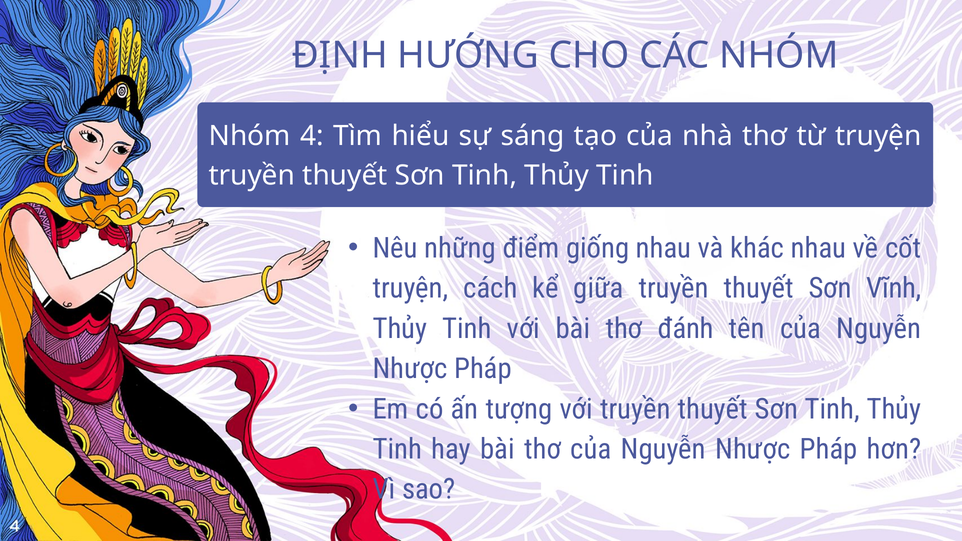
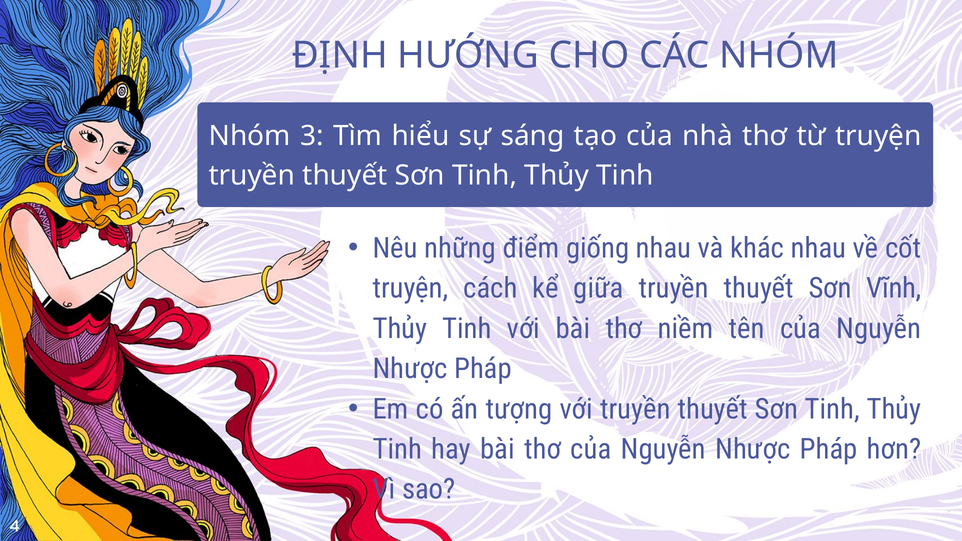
4: 4 -> 3
đánh: đánh -> niềm
